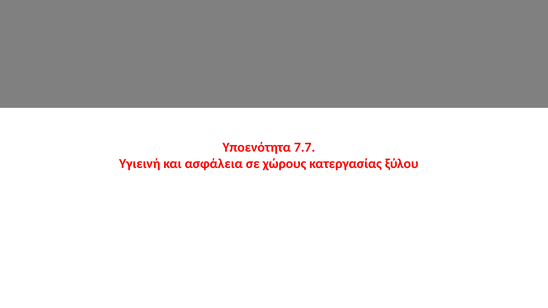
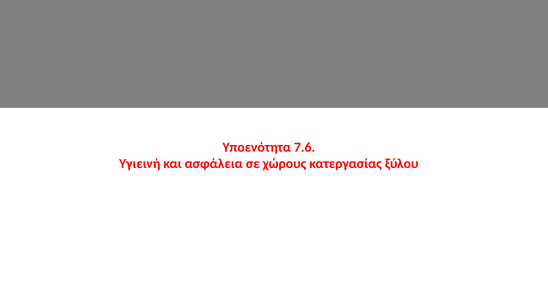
7.7: 7.7 -> 7.6
